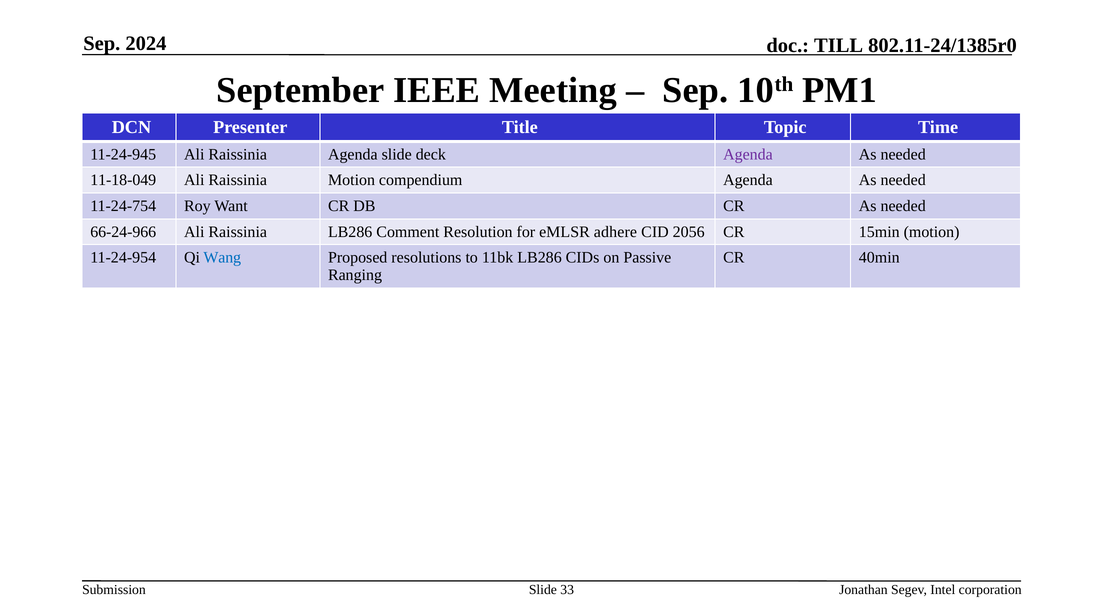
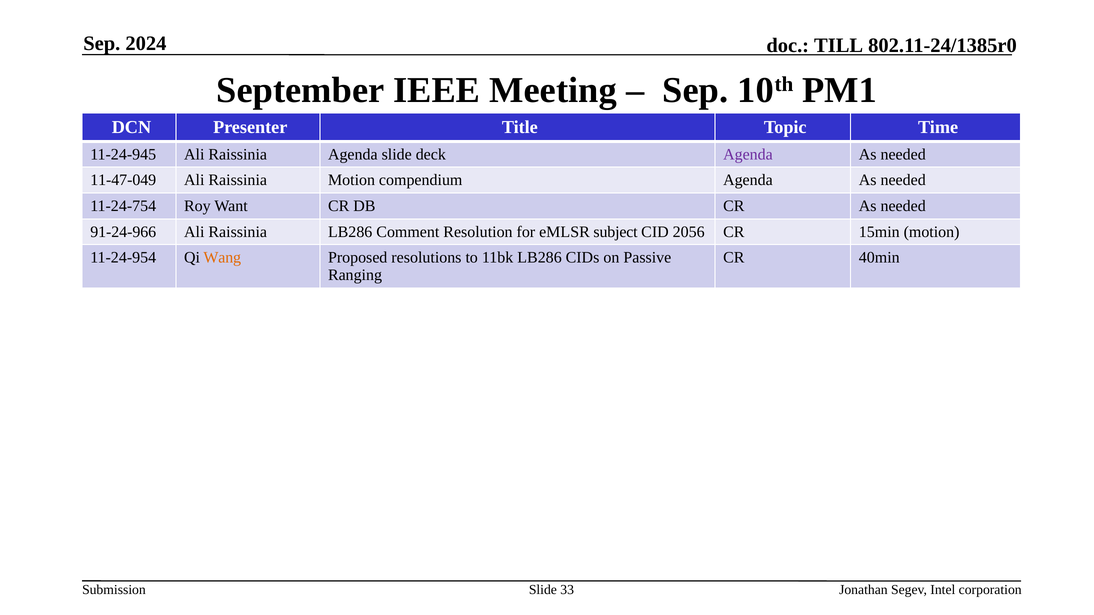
11-18-049: 11-18-049 -> 11-47-049
66-24-966: 66-24-966 -> 91-24-966
adhere: adhere -> subject
Wang colour: blue -> orange
